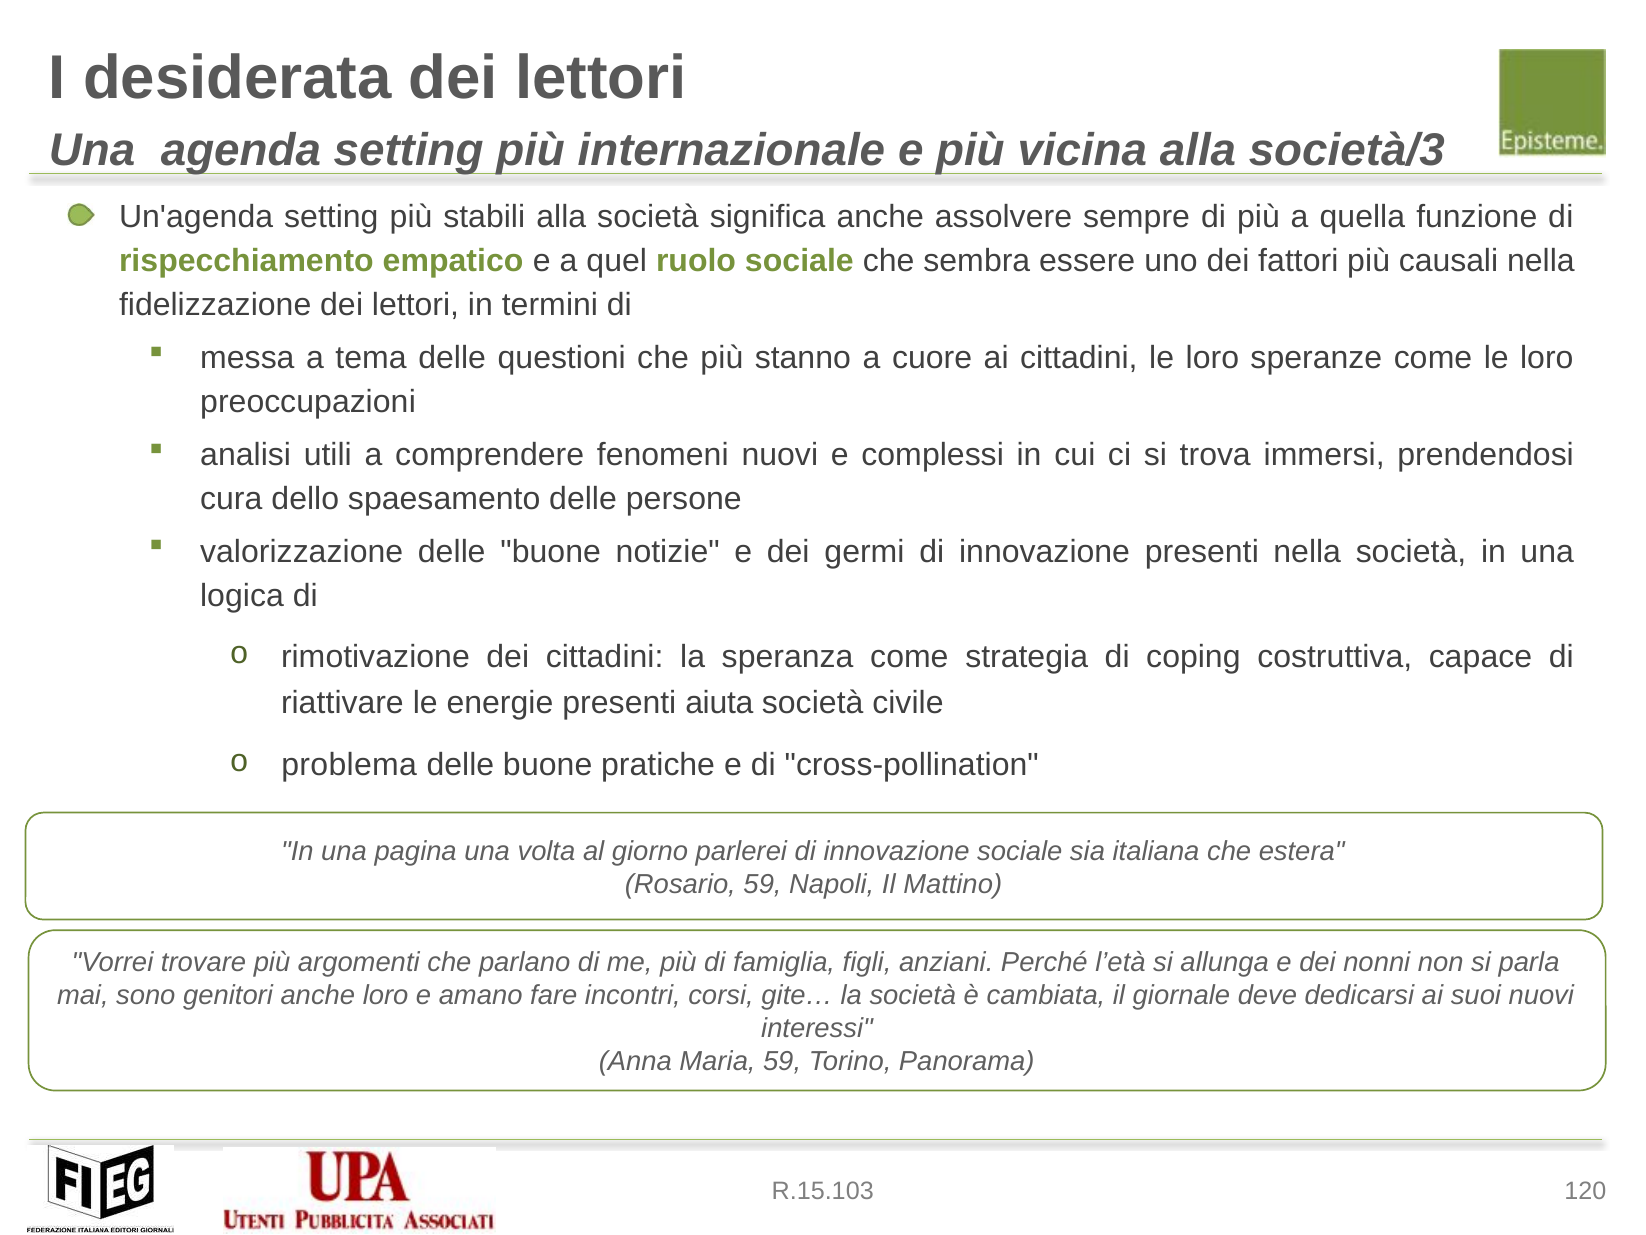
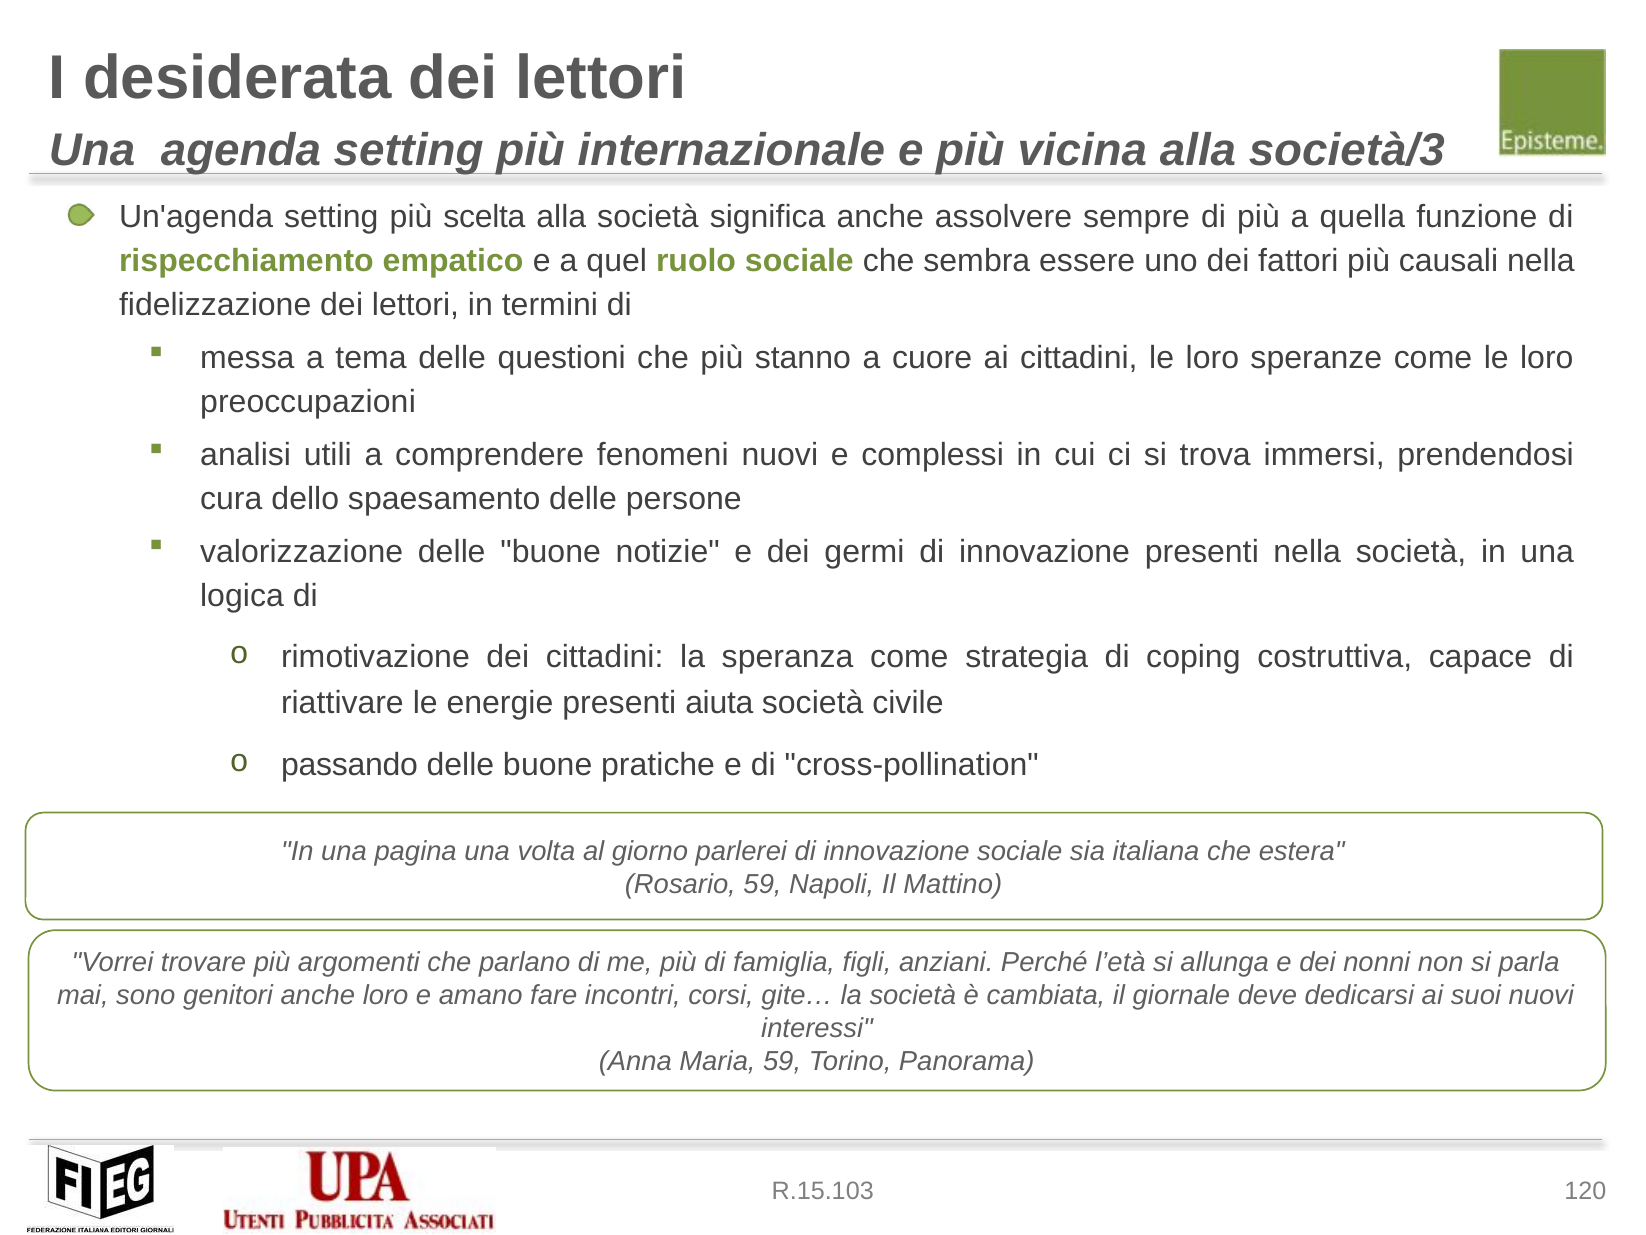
stabili: stabili -> scelta
problema: problema -> passando
